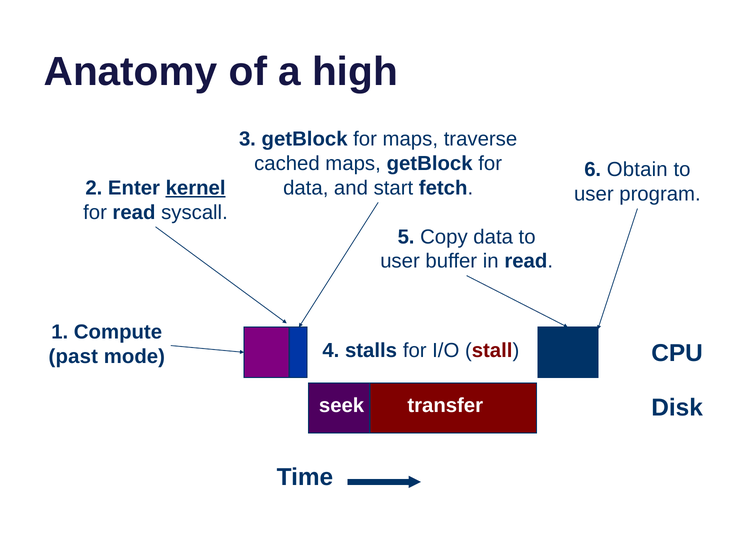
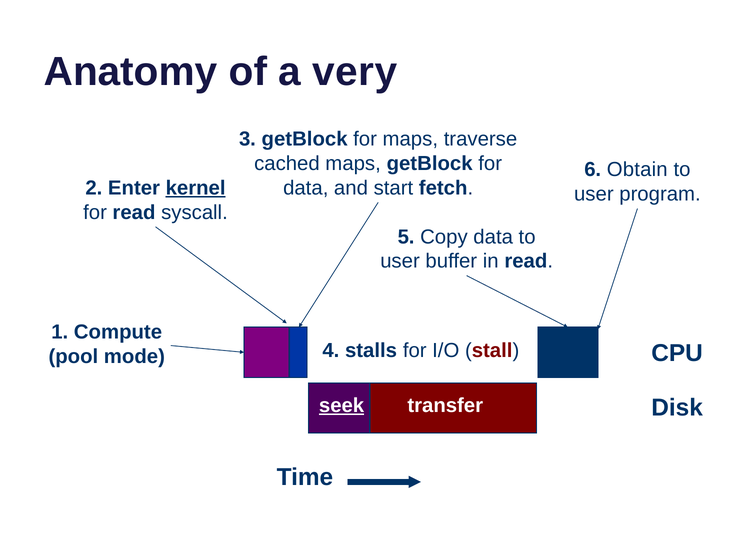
high: high -> very
past: past -> pool
seek underline: none -> present
